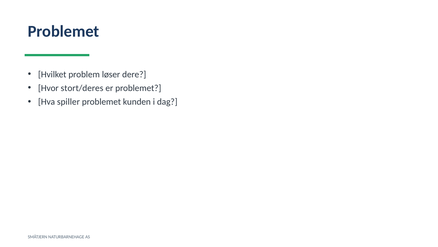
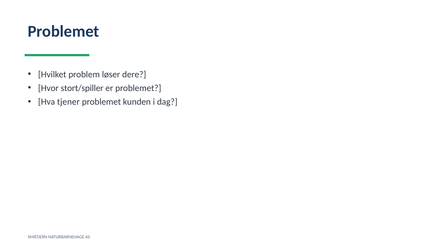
stort/deres: stort/deres -> stort/spiller
spiller: spiller -> tjener
